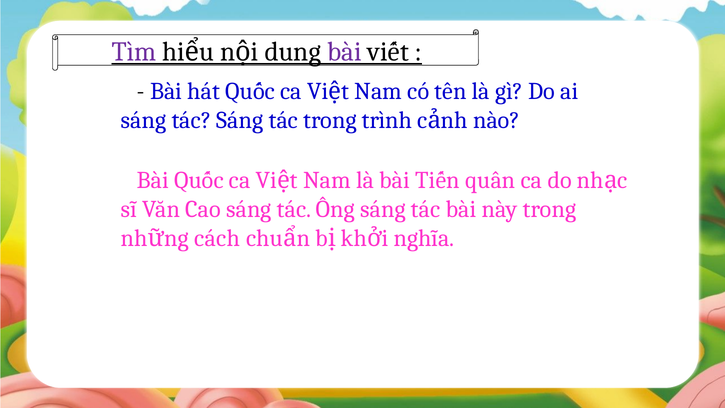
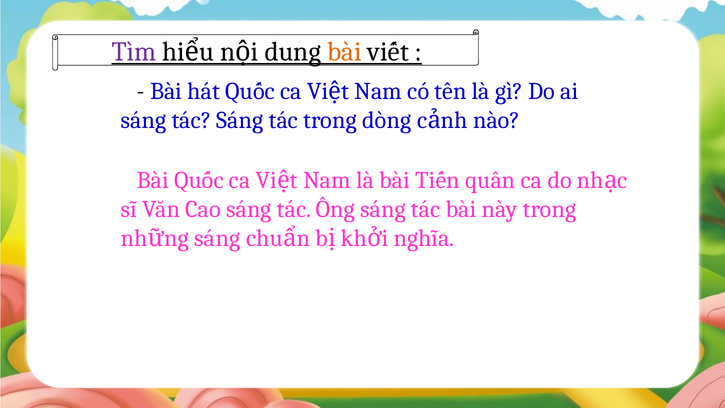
bài at (344, 52) colour: purple -> orange
trình: trình -> dòng
cách at (217, 238): cách -> sáng
